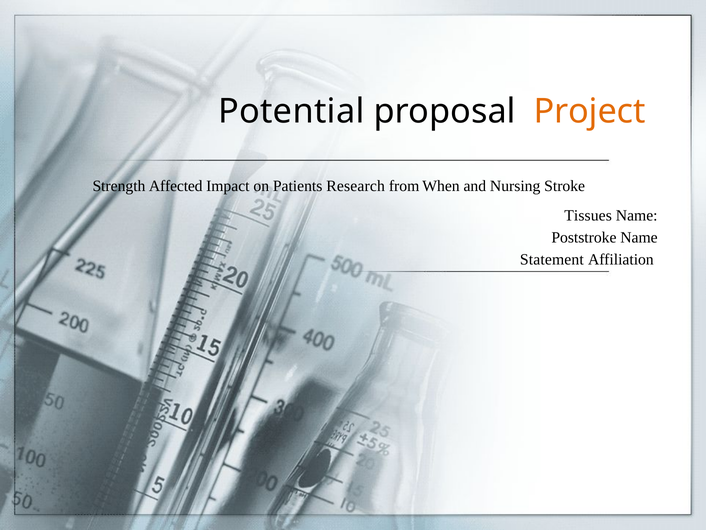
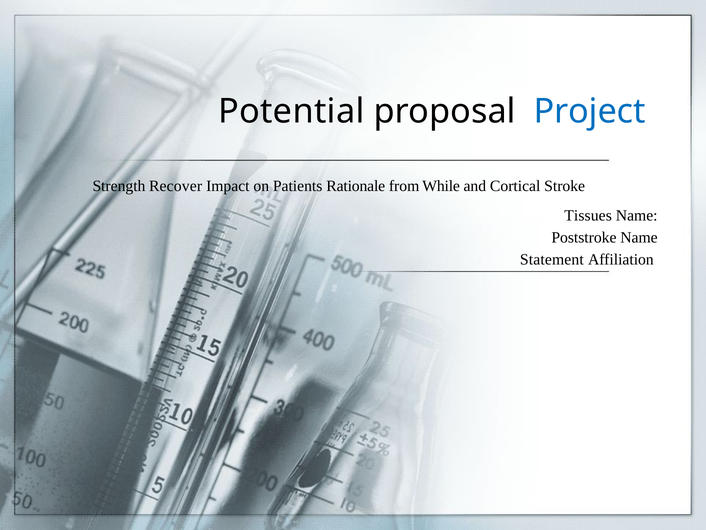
Project colour: orange -> blue
Affected: Affected -> Recover
Research: Research -> Rationale
When: When -> While
Nursing: Nursing -> Cortical
